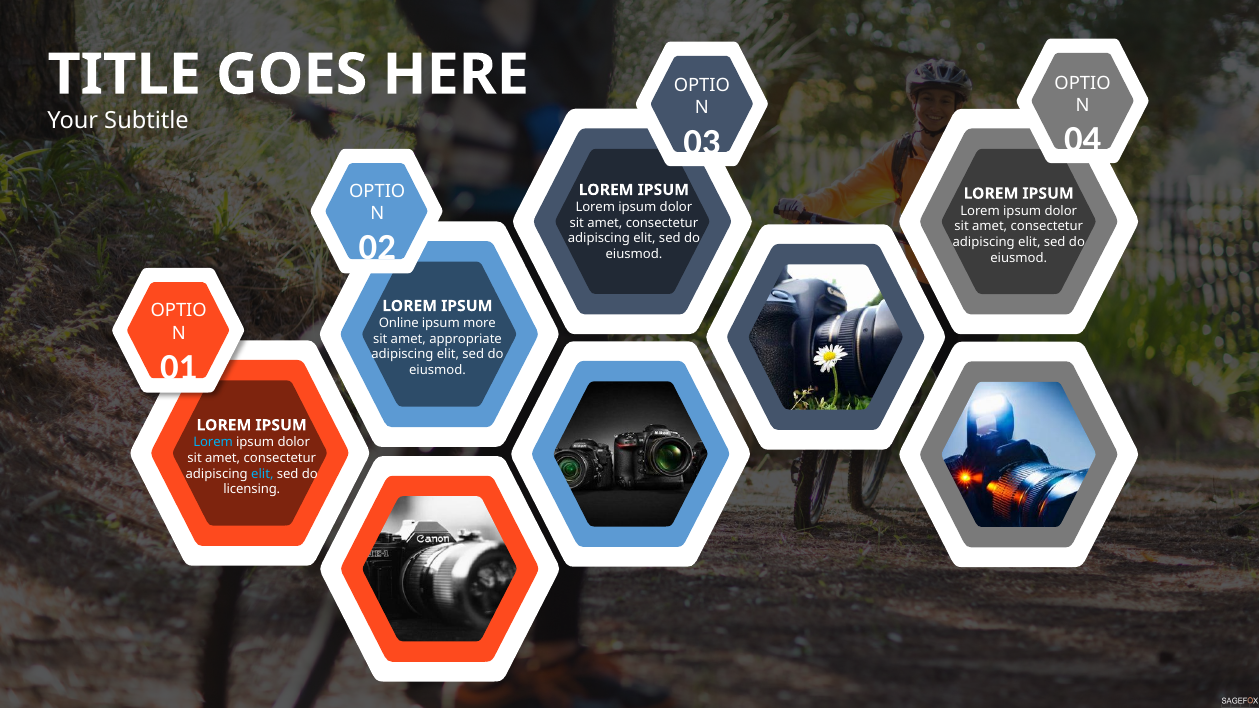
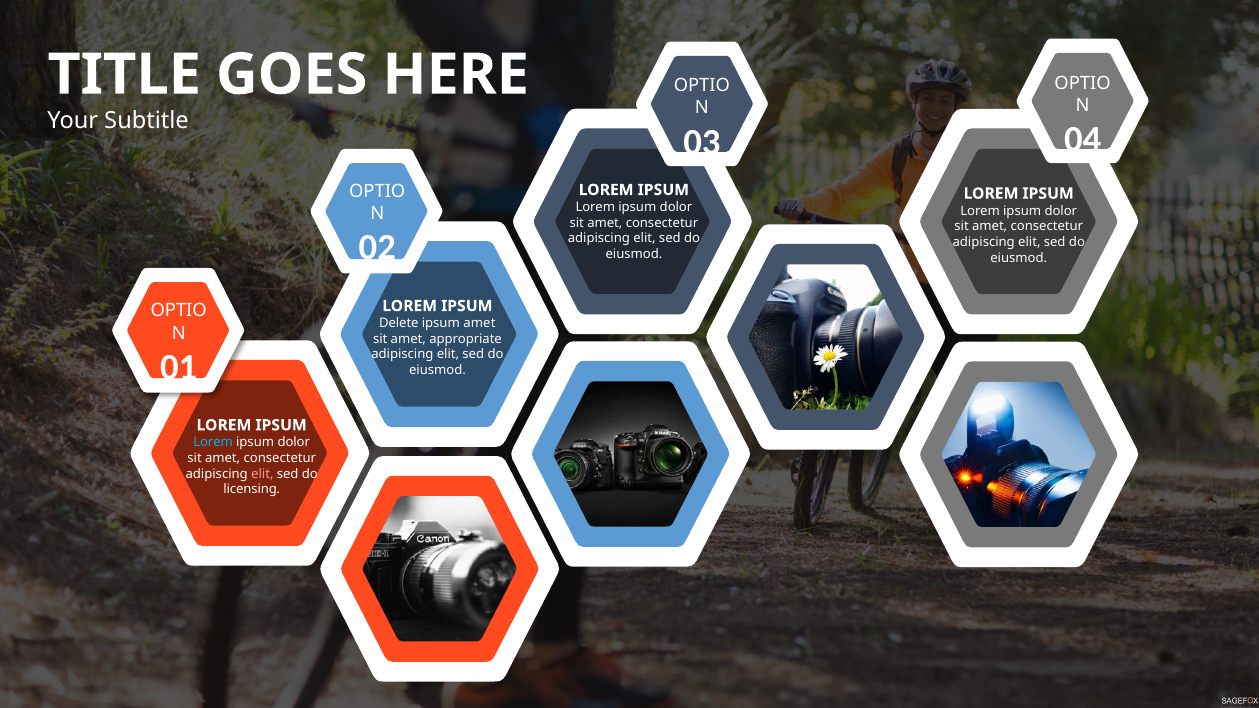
Online: Online -> Delete
ipsum more: more -> amet
elit at (262, 474) colour: light blue -> pink
